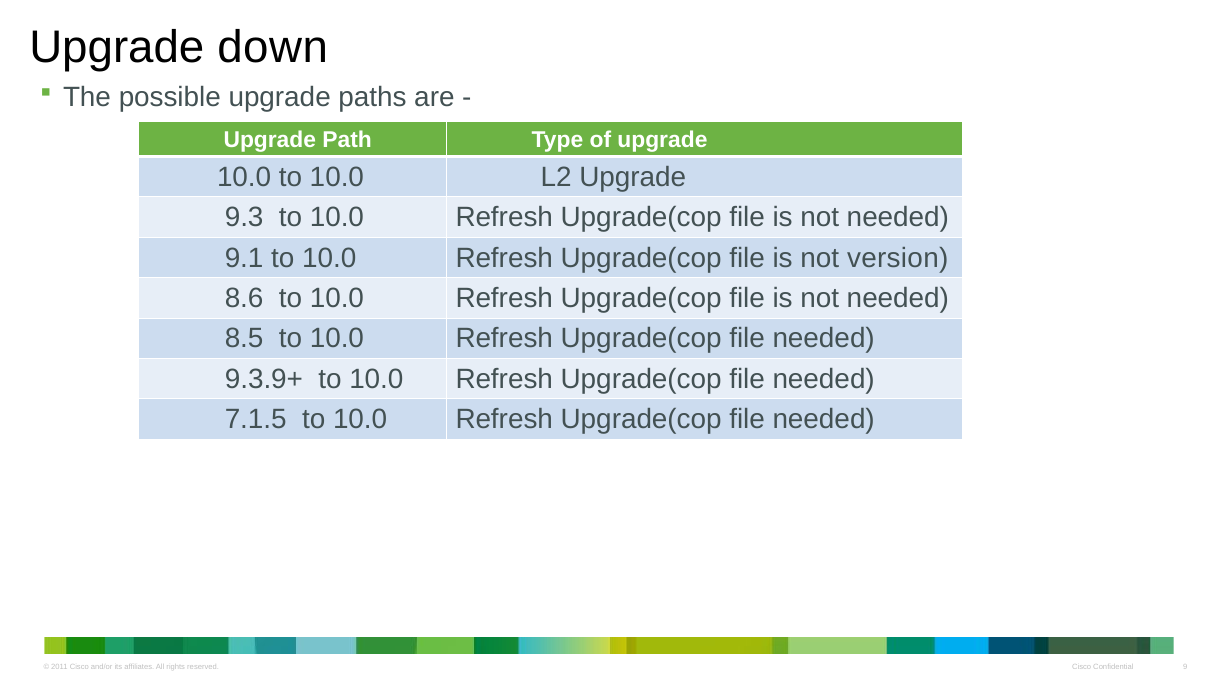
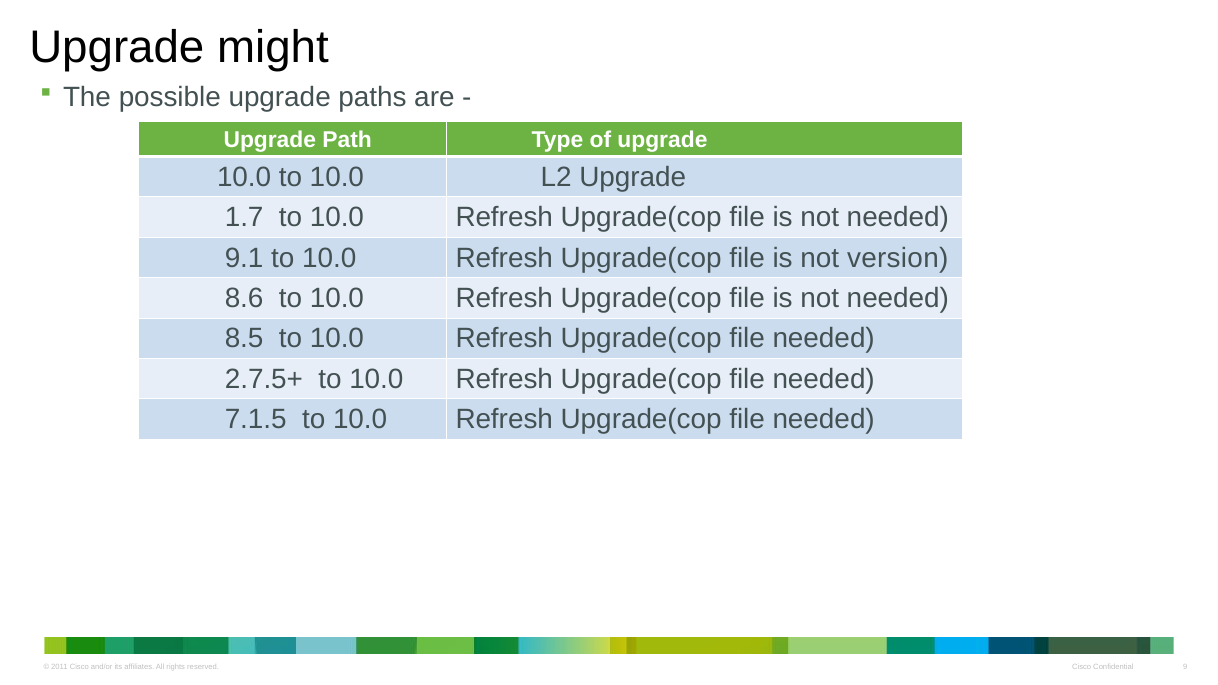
down: down -> might
9.3: 9.3 -> 1.7
9.3.9+: 9.3.9+ -> 2.7.5+
